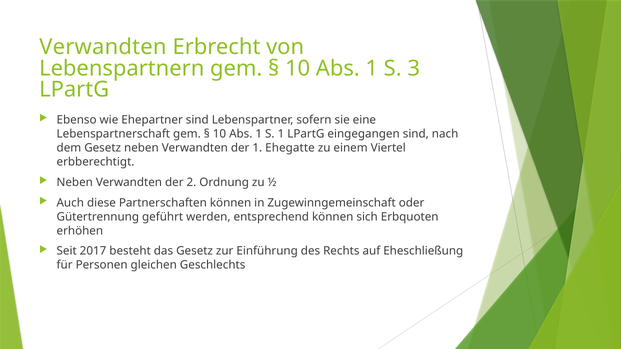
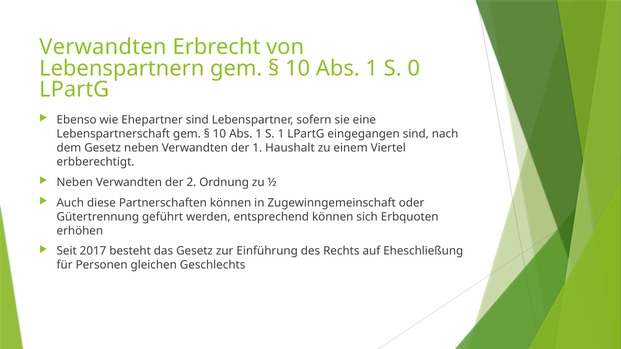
3: 3 -> 0
Ehegatte: Ehegatte -> Haushalt
